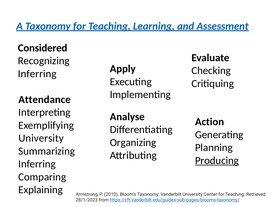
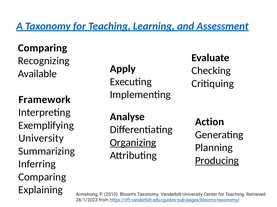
Considered at (43, 48): Considered -> Comparing
Inferring at (37, 74): Inferring -> Available
Attendance: Attendance -> Framework
Organizing underline: none -> present
